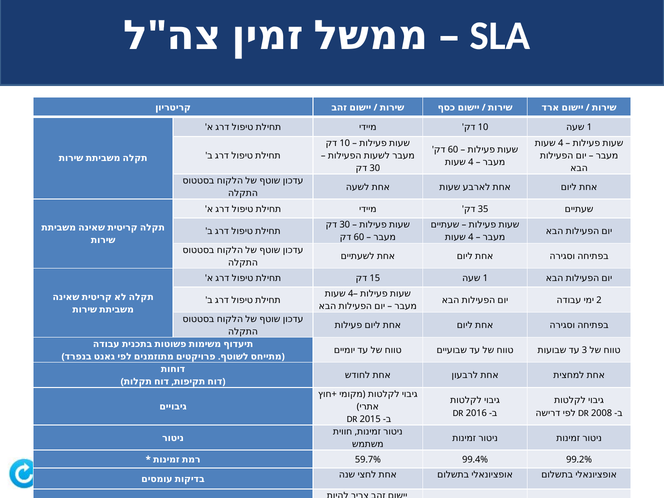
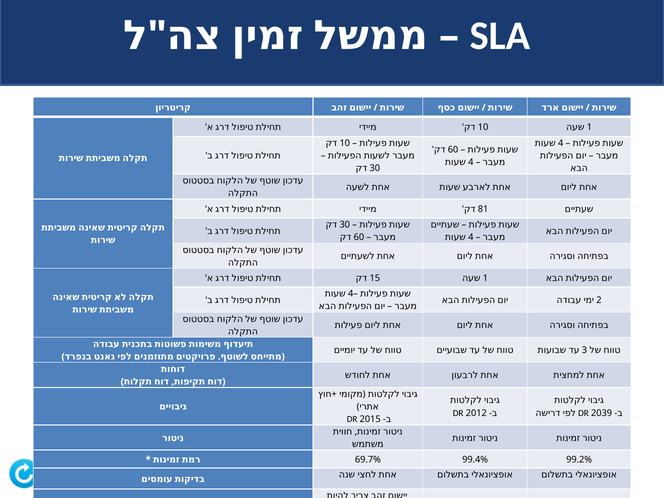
35: 35 -> 81
2016: 2016 -> 2012
2008: 2008 -> 2039
59.7%: 59.7% -> 69.7%
